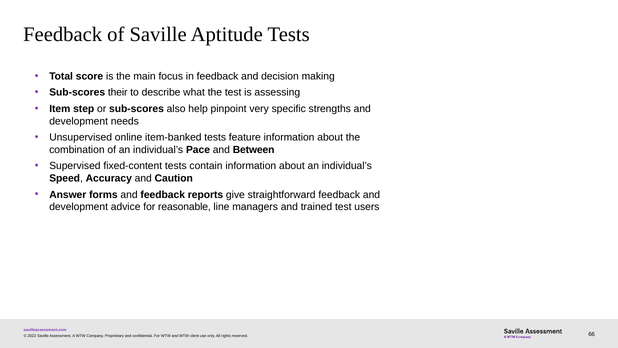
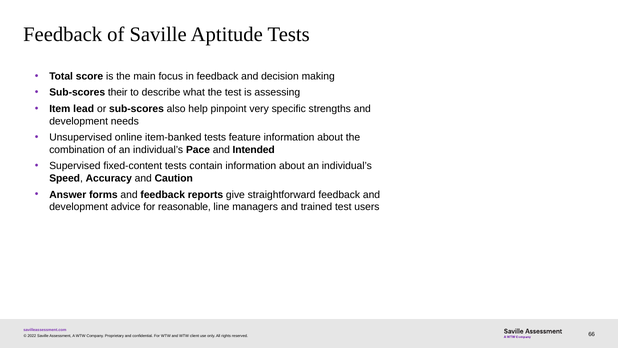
step: step -> lead
Between: Between -> Intended
